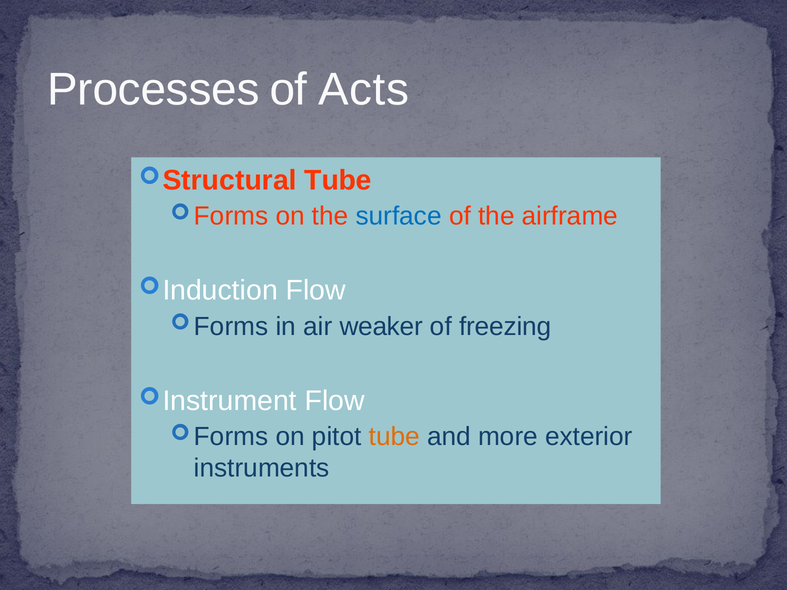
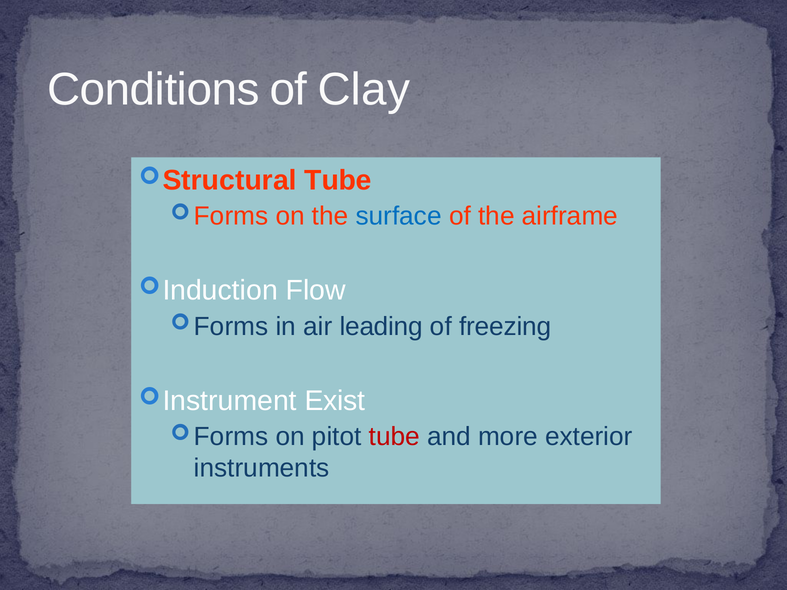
Processes: Processes -> Conditions
Acts: Acts -> Clay
weaker: weaker -> leading
Flow at (335, 401): Flow -> Exist
tube at (394, 437) colour: orange -> red
